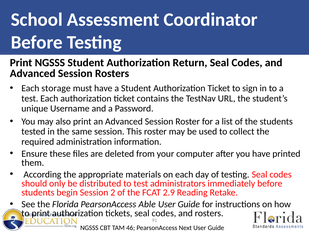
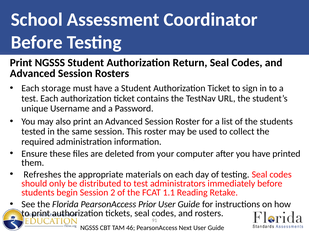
According: According -> Refreshes
2.9: 2.9 -> 1.1
Able: Able -> Prior
